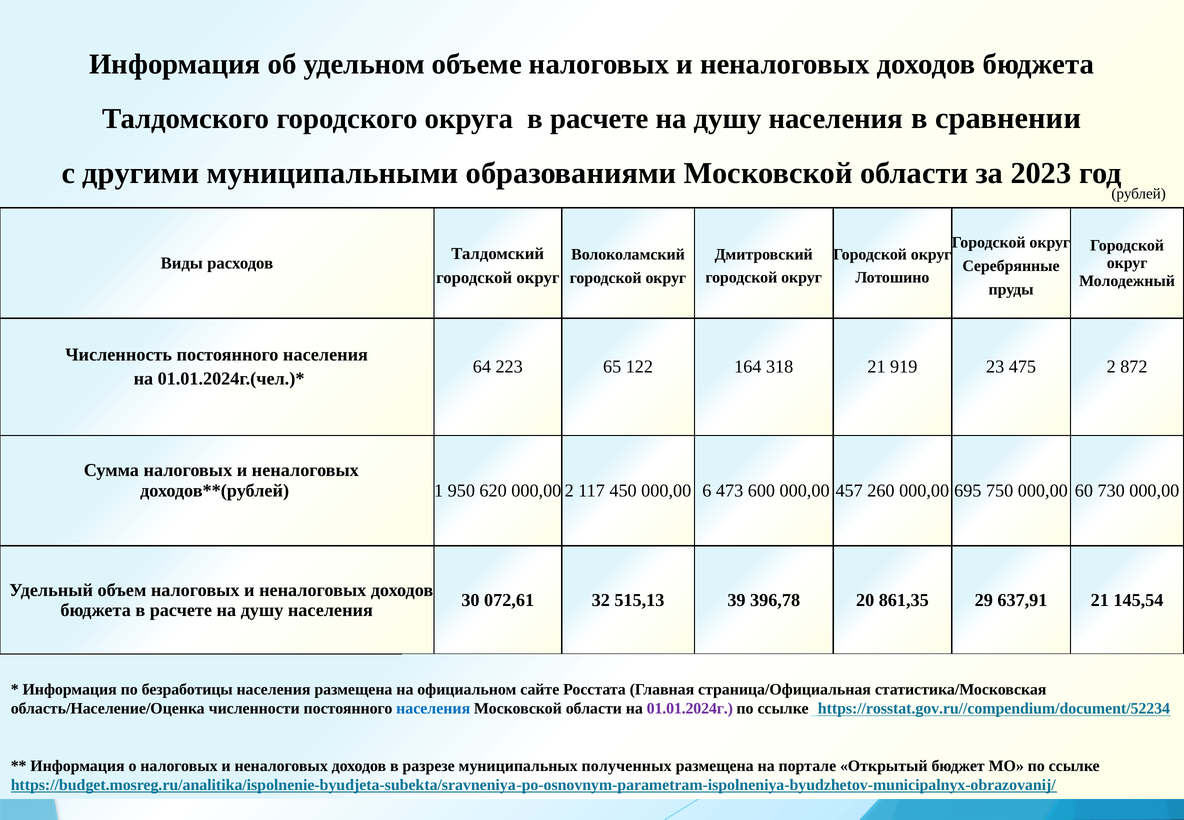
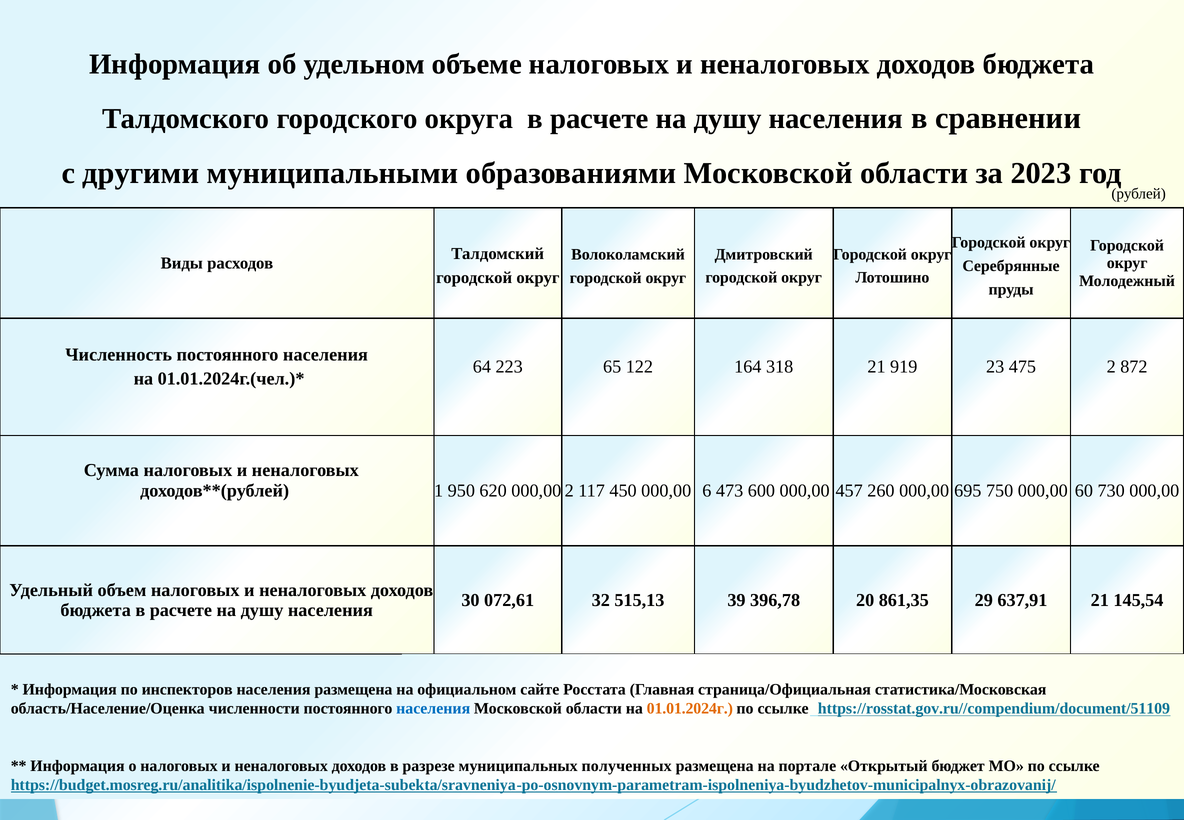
безработицы: безработицы -> инспекторов
01.01.2024г colour: purple -> orange
https://rosstat.gov.ru//compendium/document/52234: https://rosstat.gov.ru//compendium/document/52234 -> https://rosstat.gov.ru//compendium/document/51109
